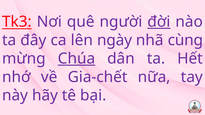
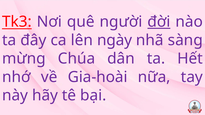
cùng: cùng -> sàng
Chúa underline: present -> none
Gia-chết: Gia-chết -> Gia-hoài
